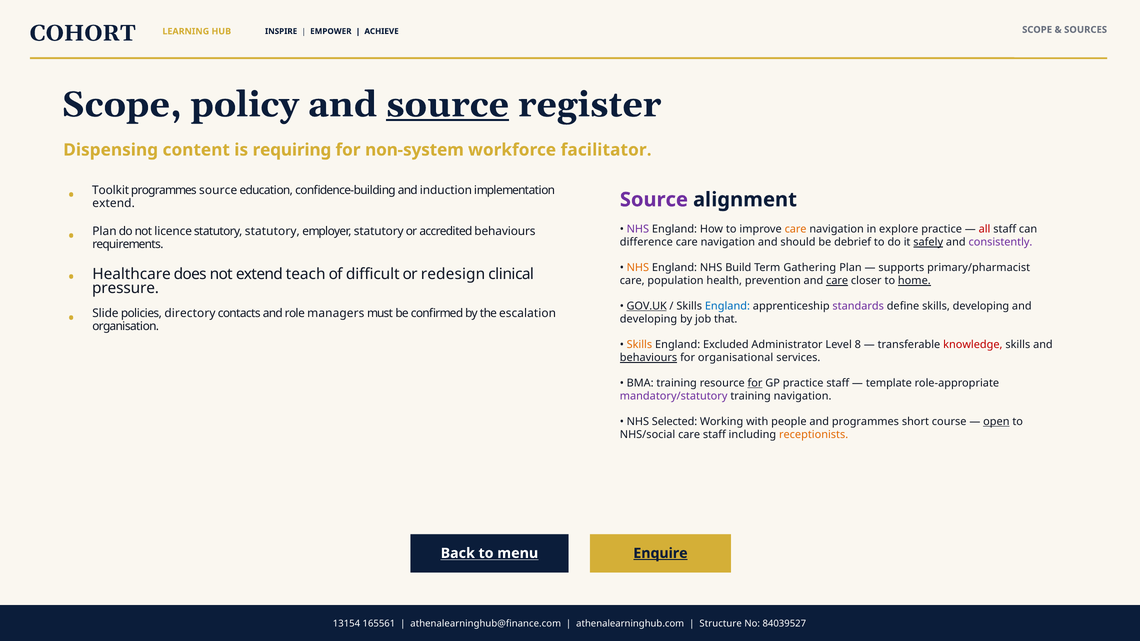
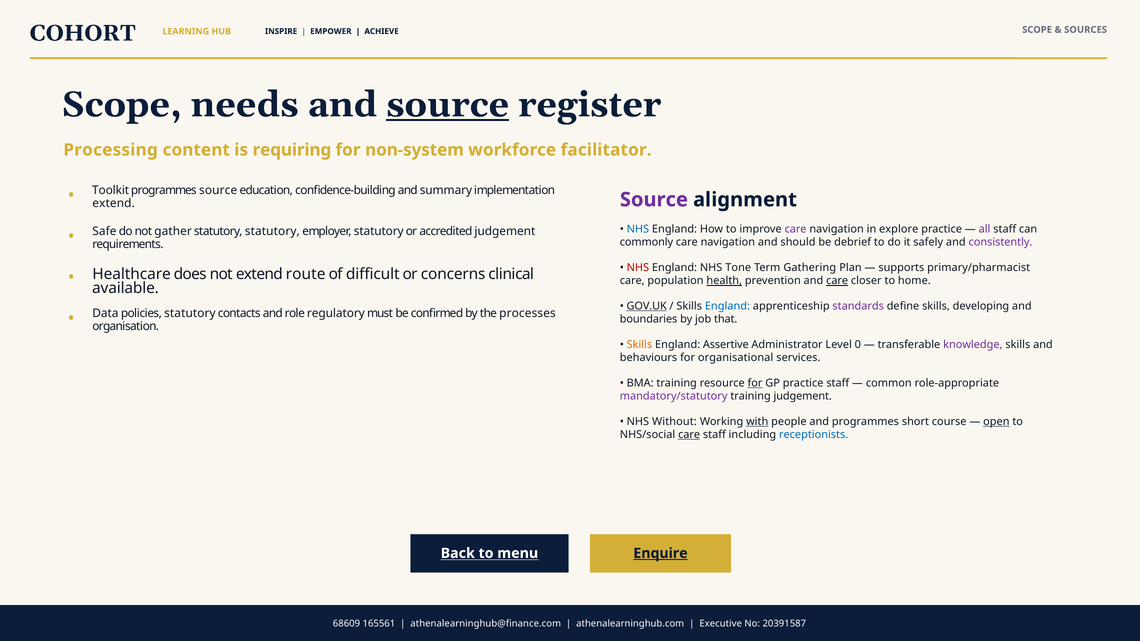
policy: policy -> needs
Dispensing: Dispensing -> Processing
induction: induction -> summary
NHS at (638, 229) colour: purple -> blue
care at (796, 229) colour: orange -> purple
all colour: red -> purple
Plan at (104, 232): Plan -> Safe
licence: licence -> gather
accredited behaviours: behaviours -> judgement
difference: difference -> commonly
safely underline: present -> none
NHS at (638, 268) colour: orange -> red
Build: Build -> Tone
teach: teach -> route
redesign: redesign -> concerns
health underline: none -> present
home underline: present -> none
pressure: pressure -> available
Slide: Slide -> Data
policies directory: directory -> statutory
managers: managers -> regulatory
escalation: escalation -> processes
developing at (649, 319): developing -> boundaries
Excluded: Excluded -> Assertive
8: 8 -> 0
knowledge colour: red -> purple
behaviours at (649, 358) underline: present -> none
template: template -> common
training navigation: navigation -> judgement
Selected: Selected -> Without
with underline: none -> present
care at (689, 435) underline: none -> present
receptionists colour: orange -> blue
13154: 13154 -> 68609
Structure: Structure -> Executive
84039527: 84039527 -> 20391587
